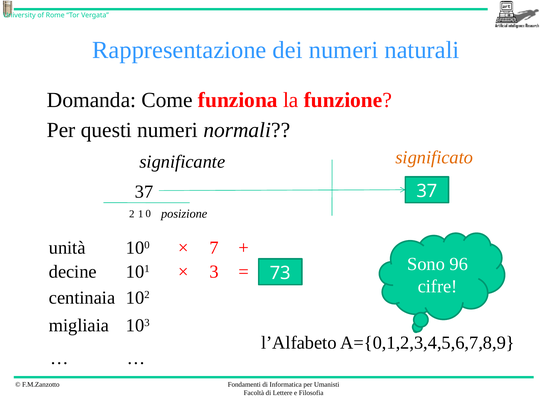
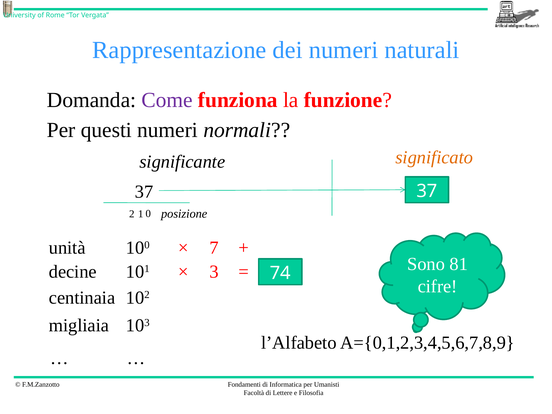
Come colour: black -> purple
96: 96 -> 81
73: 73 -> 74
